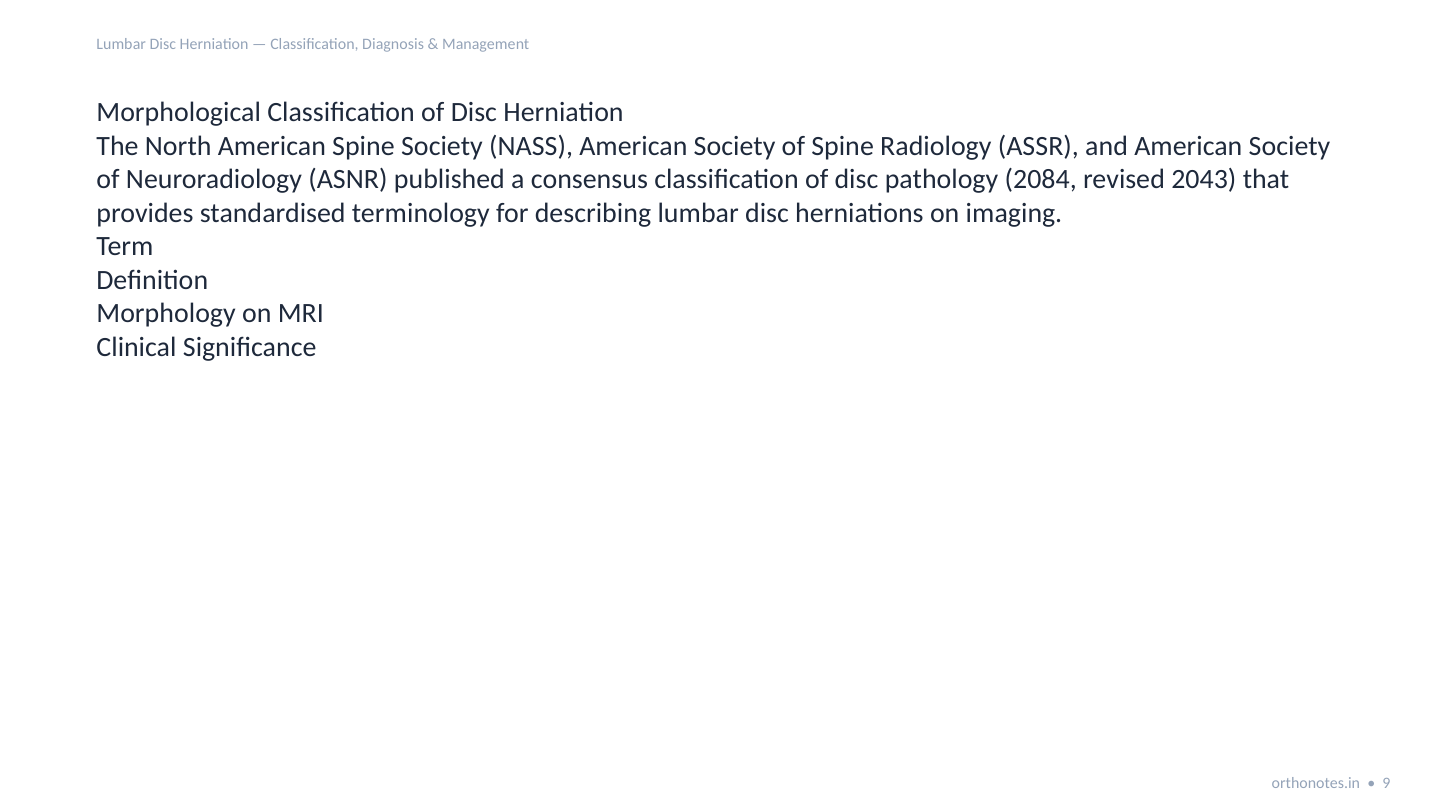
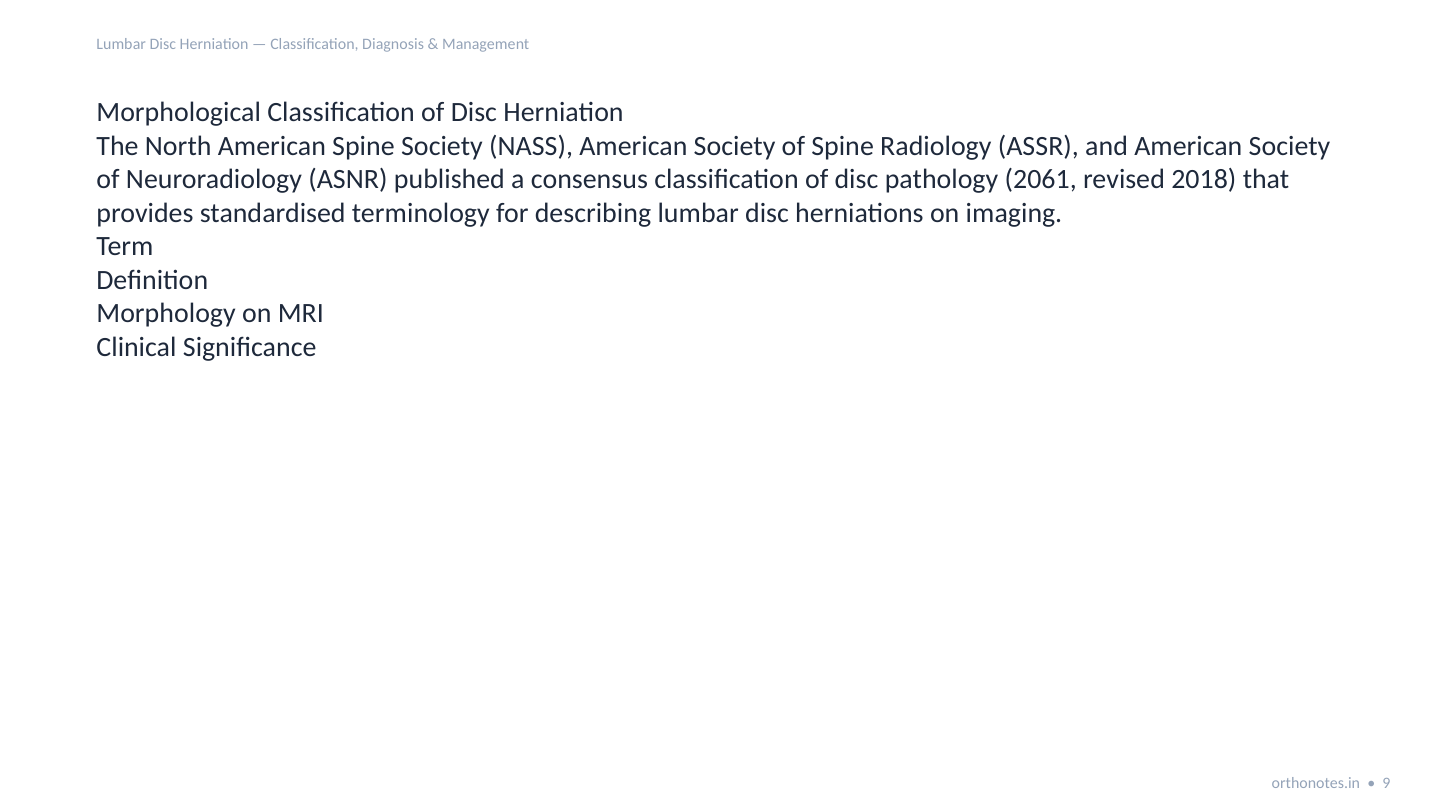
2084: 2084 -> 2061
2043: 2043 -> 2018
